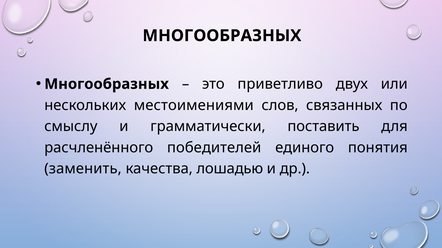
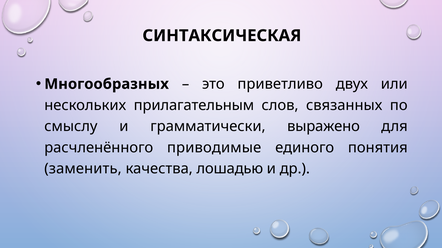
МНОГООБРАЗНЫХ at (222, 36): МНОГООБРАЗНЫХ -> СИНТАКСИЧЕСКАЯ
местоимениями: местоимениями -> прилагательным
поставить: поставить -> выражено
победителей: победителей -> приводимые
